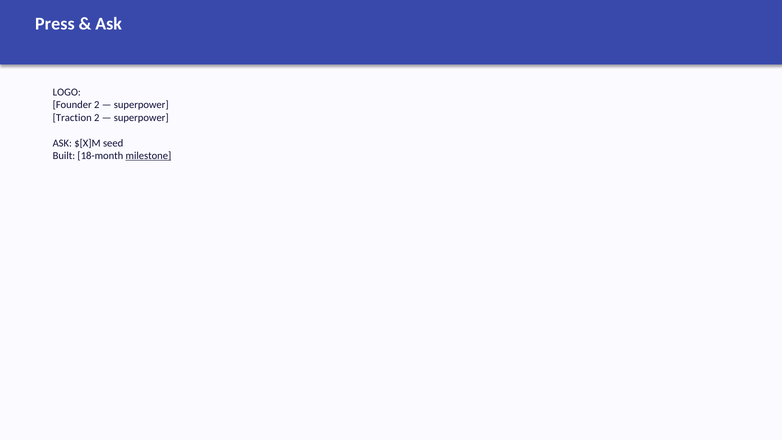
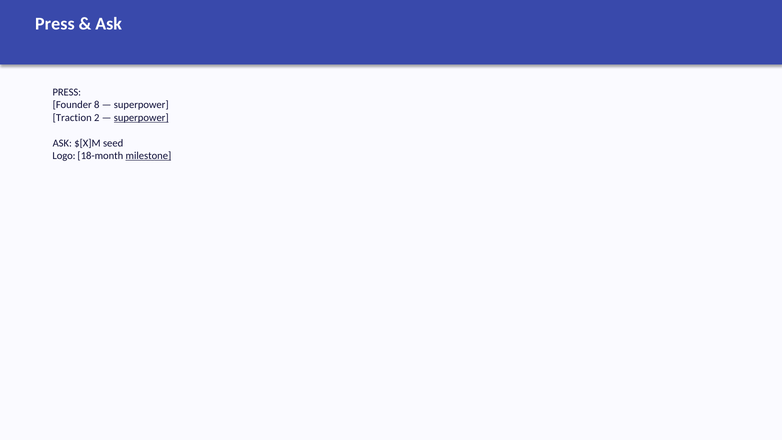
LOGO at (67, 92): LOGO -> PRESS
Founder 2: 2 -> 8
superpower at (141, 118) underline: none -> present
Built: Built -> Logo
